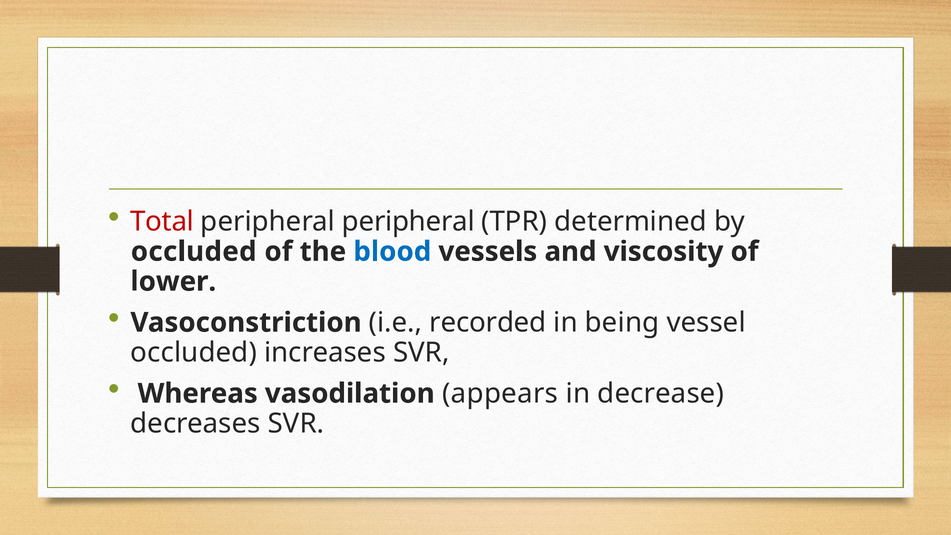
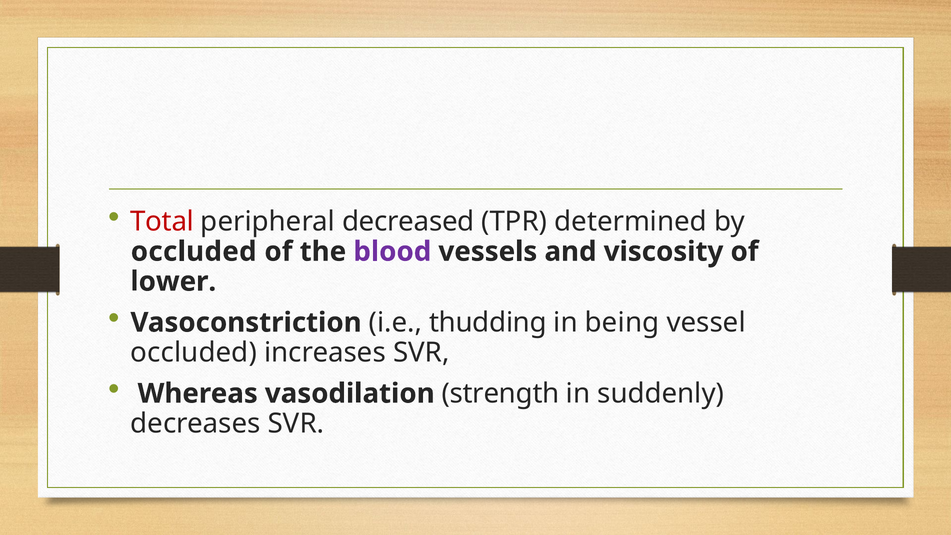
peripheral peripheral: peripheral -> decreased
blood colour: blue -> purple
recorded: recorded -> thudding
appears: appears -> strength
decrease: decrease -> suddenly
